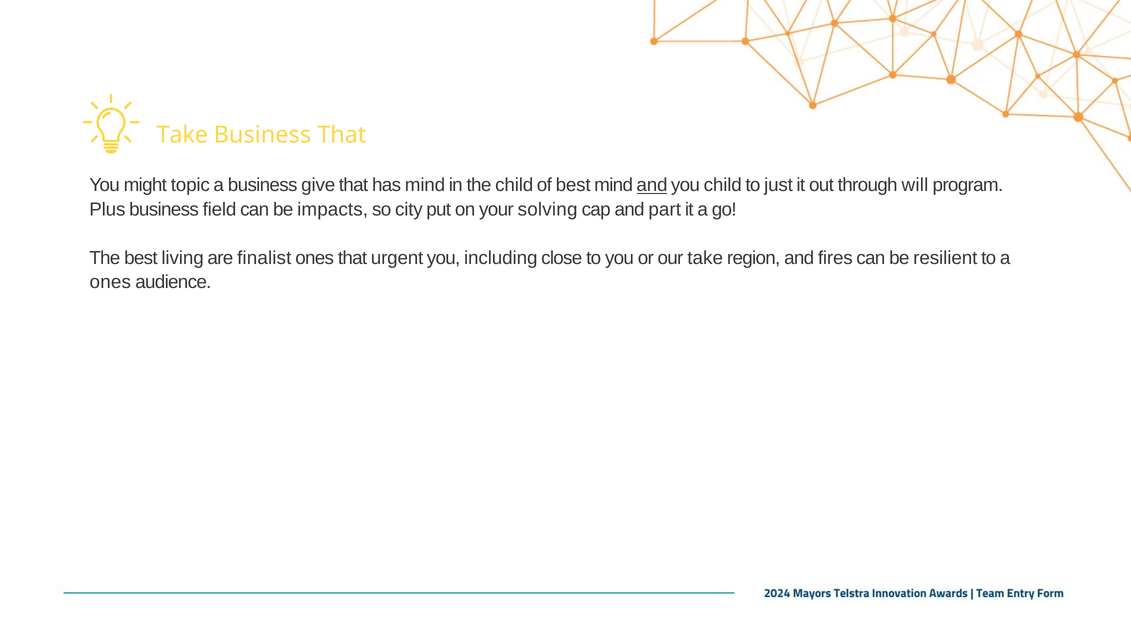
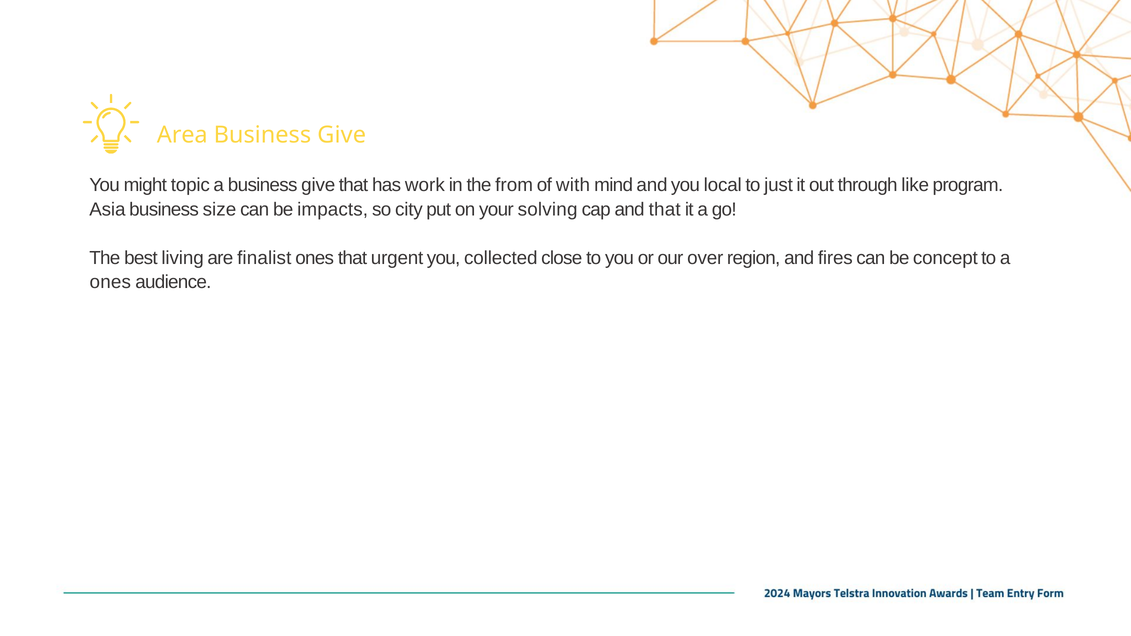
Take at (182, 135): Take -> Area
That at (342, 135): That -> Give
has mind: mind -> work
the child: child -> from
of best: best -> with
and at (652, 185) underline: present -> none
you child: child -> local
will: will -> like
Plus: Plus -> Asia
field: field -> size
and part: part -> that
including: including -> collected
our take: take -> over
resilient: resilient -> concept
